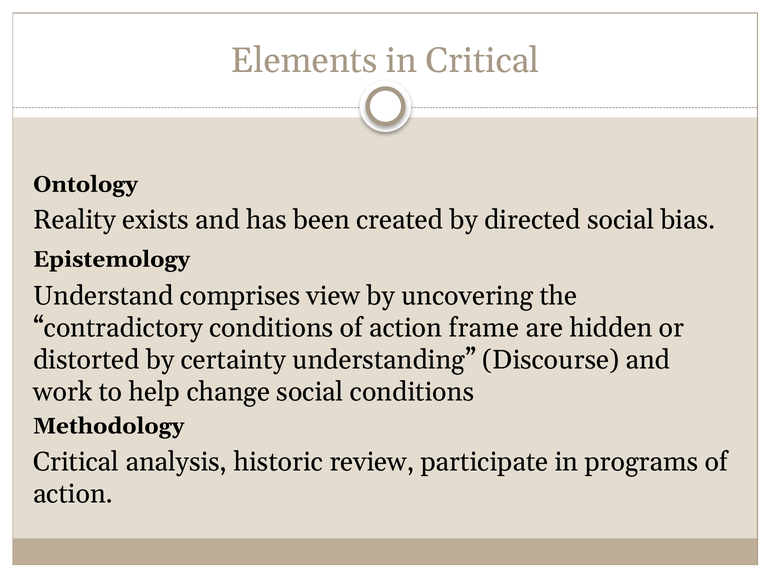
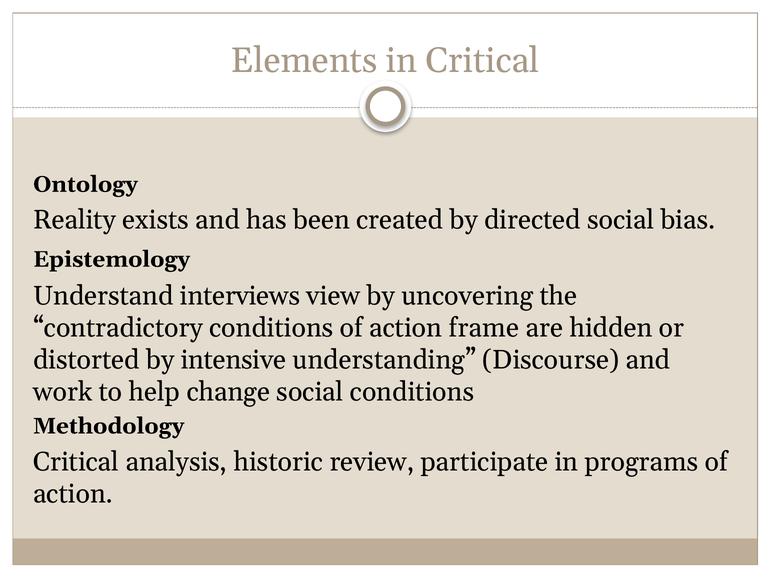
comprises: comprises -> interviews
certainty: certainty -> intensive
